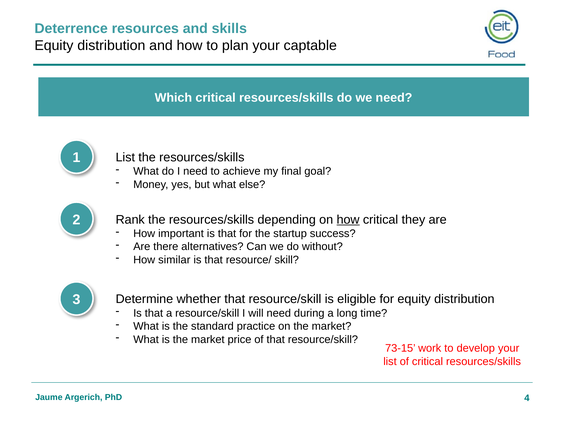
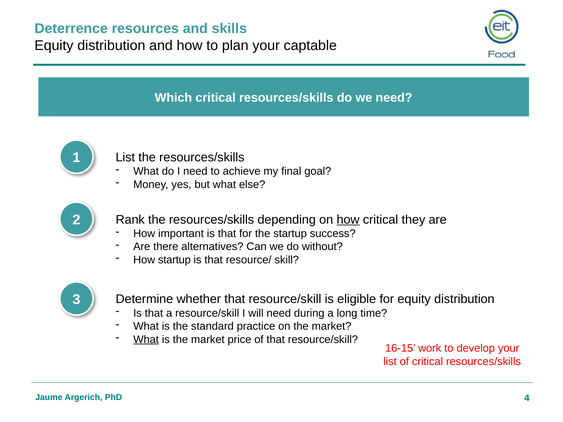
How similar: similar -> startup
What at (146, 340) underline: none -> present
73-15: 73-15 -> 16-15
